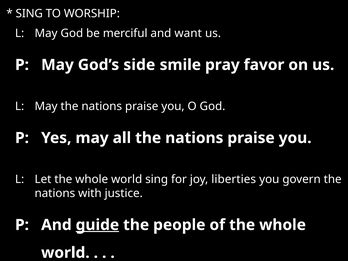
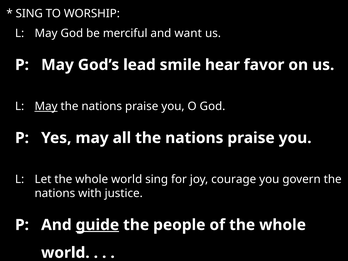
side: side -> lead
pray: pray -> hear
May at (46, 106) underline: none -> present
liberties: liberties -> courage
